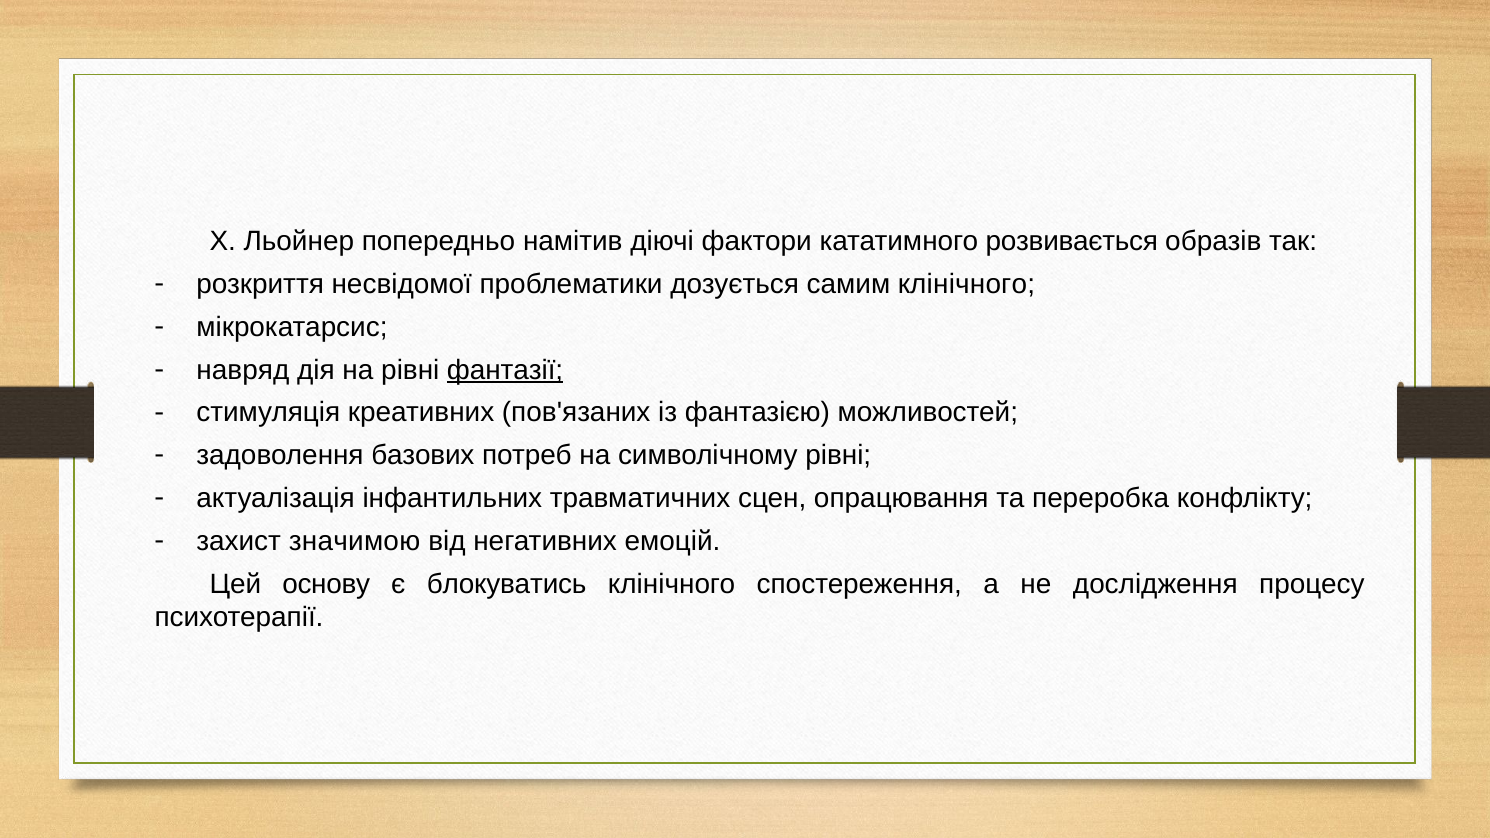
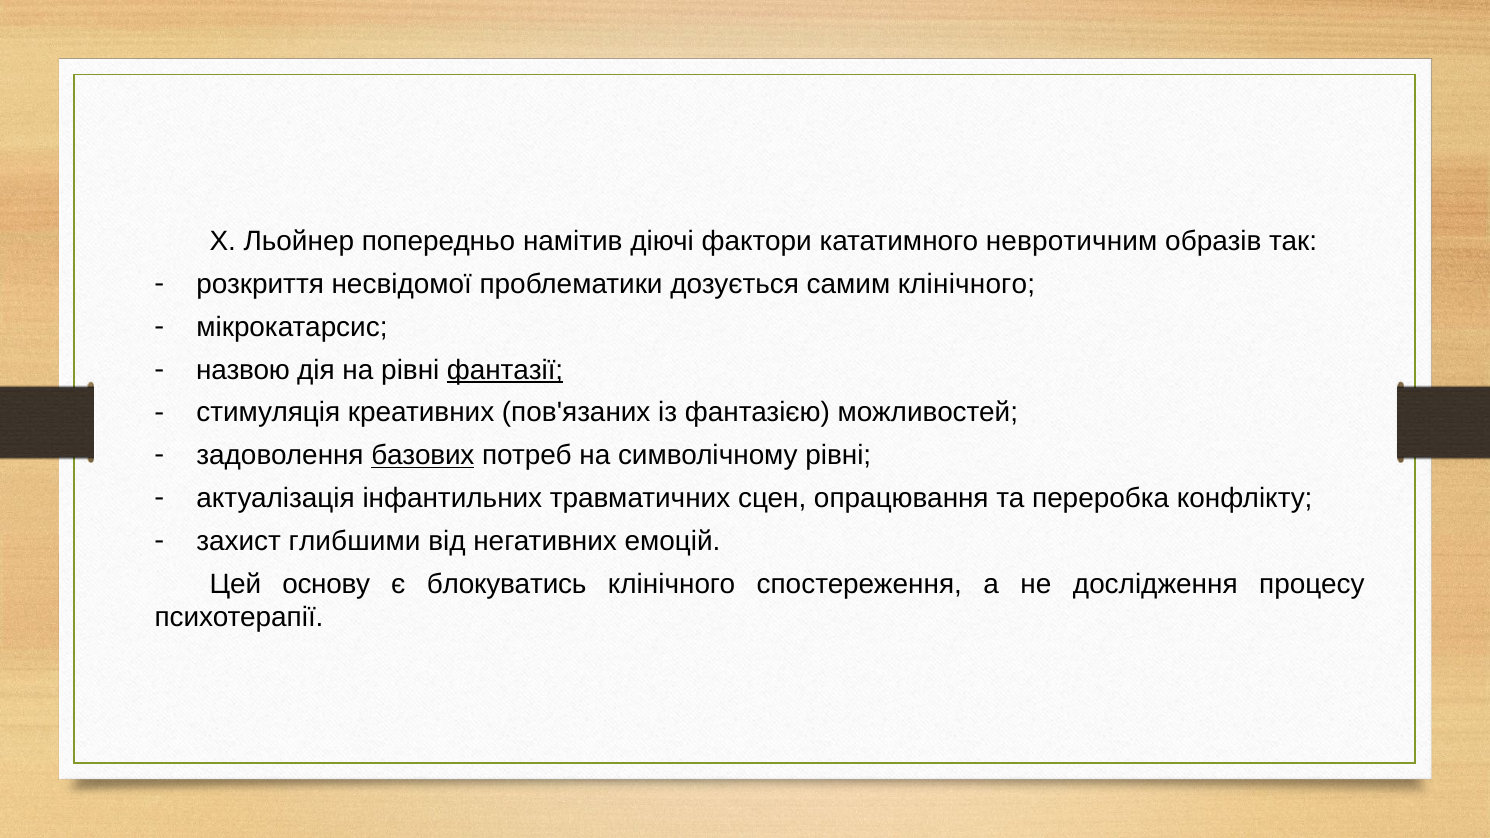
розвивається: розвивається -> невротичним
навряд: навряд -> назвою
базових underline: none -> present
значимою: значимою -> глибшими
